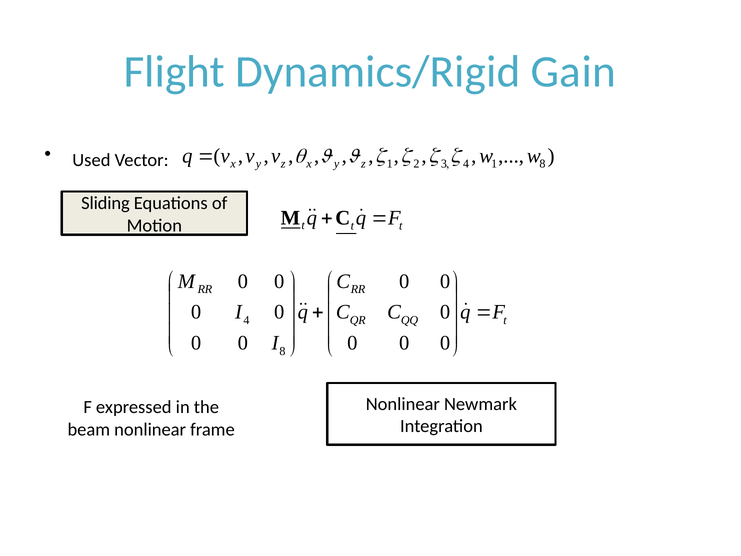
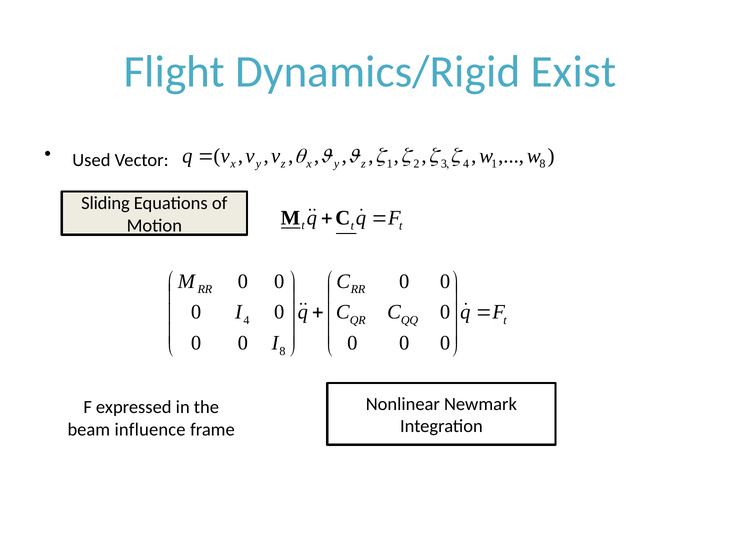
Gain: Gain -> Exist
beam nonlinear: nonlinear -> influence
